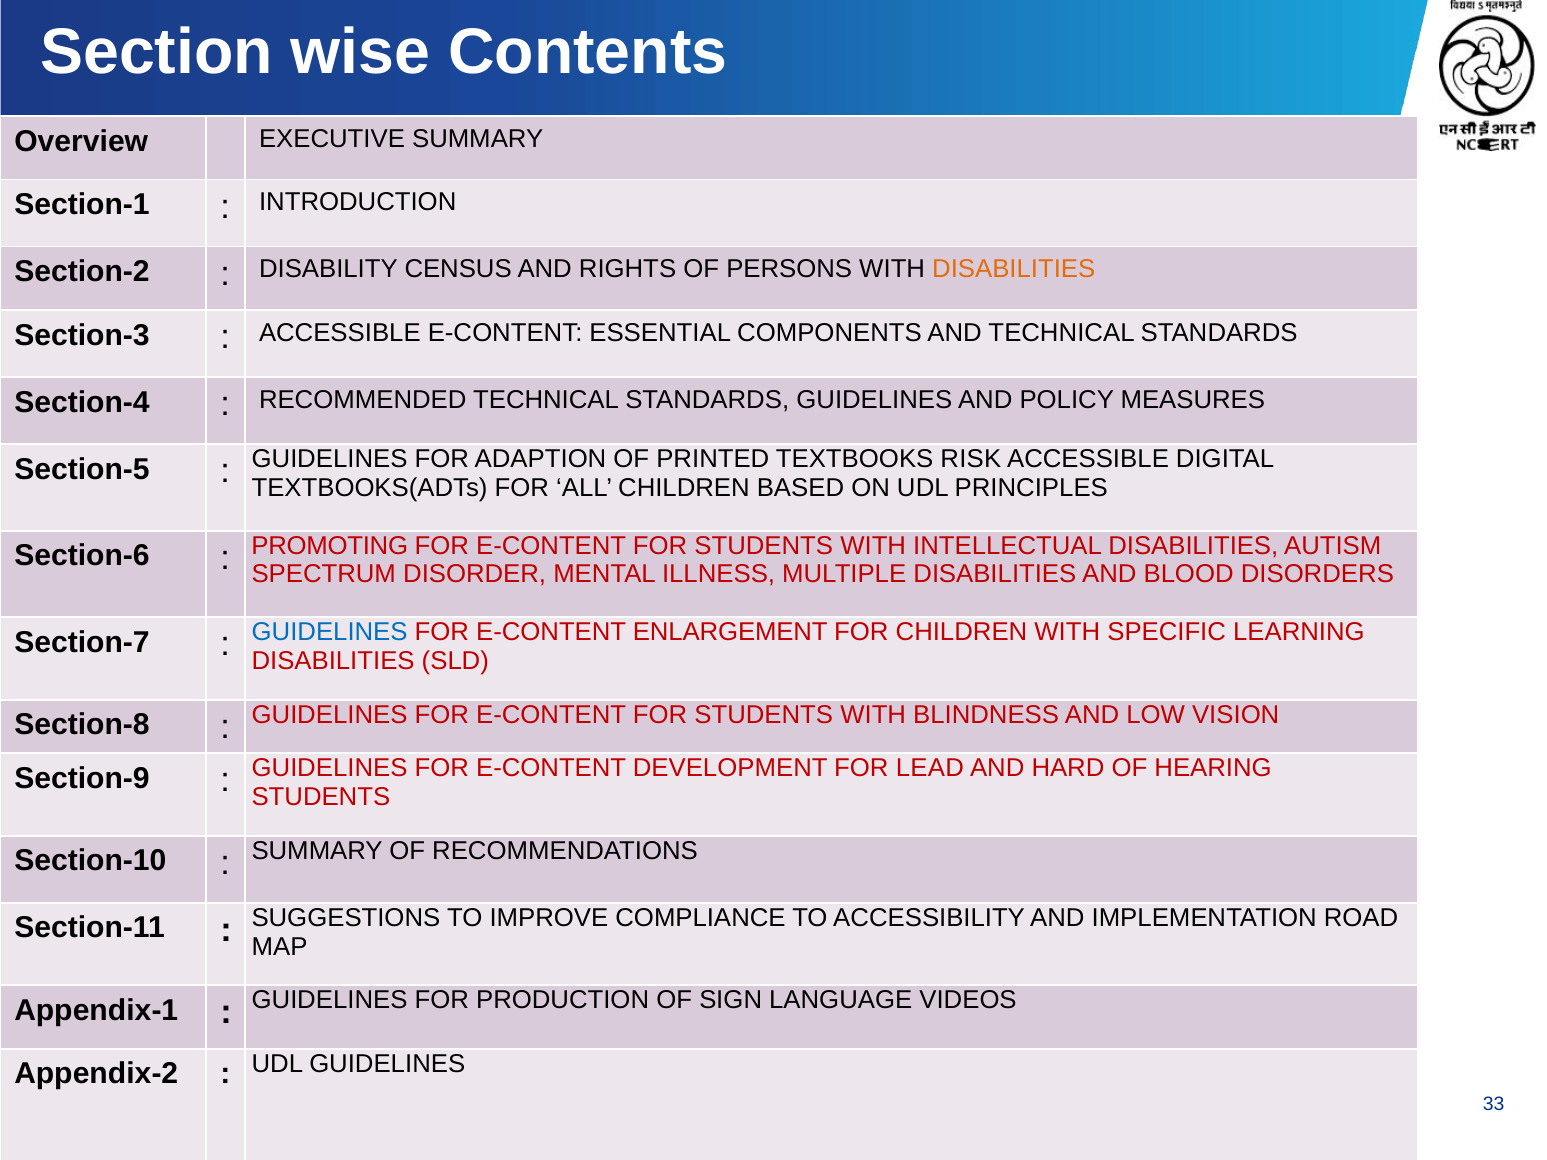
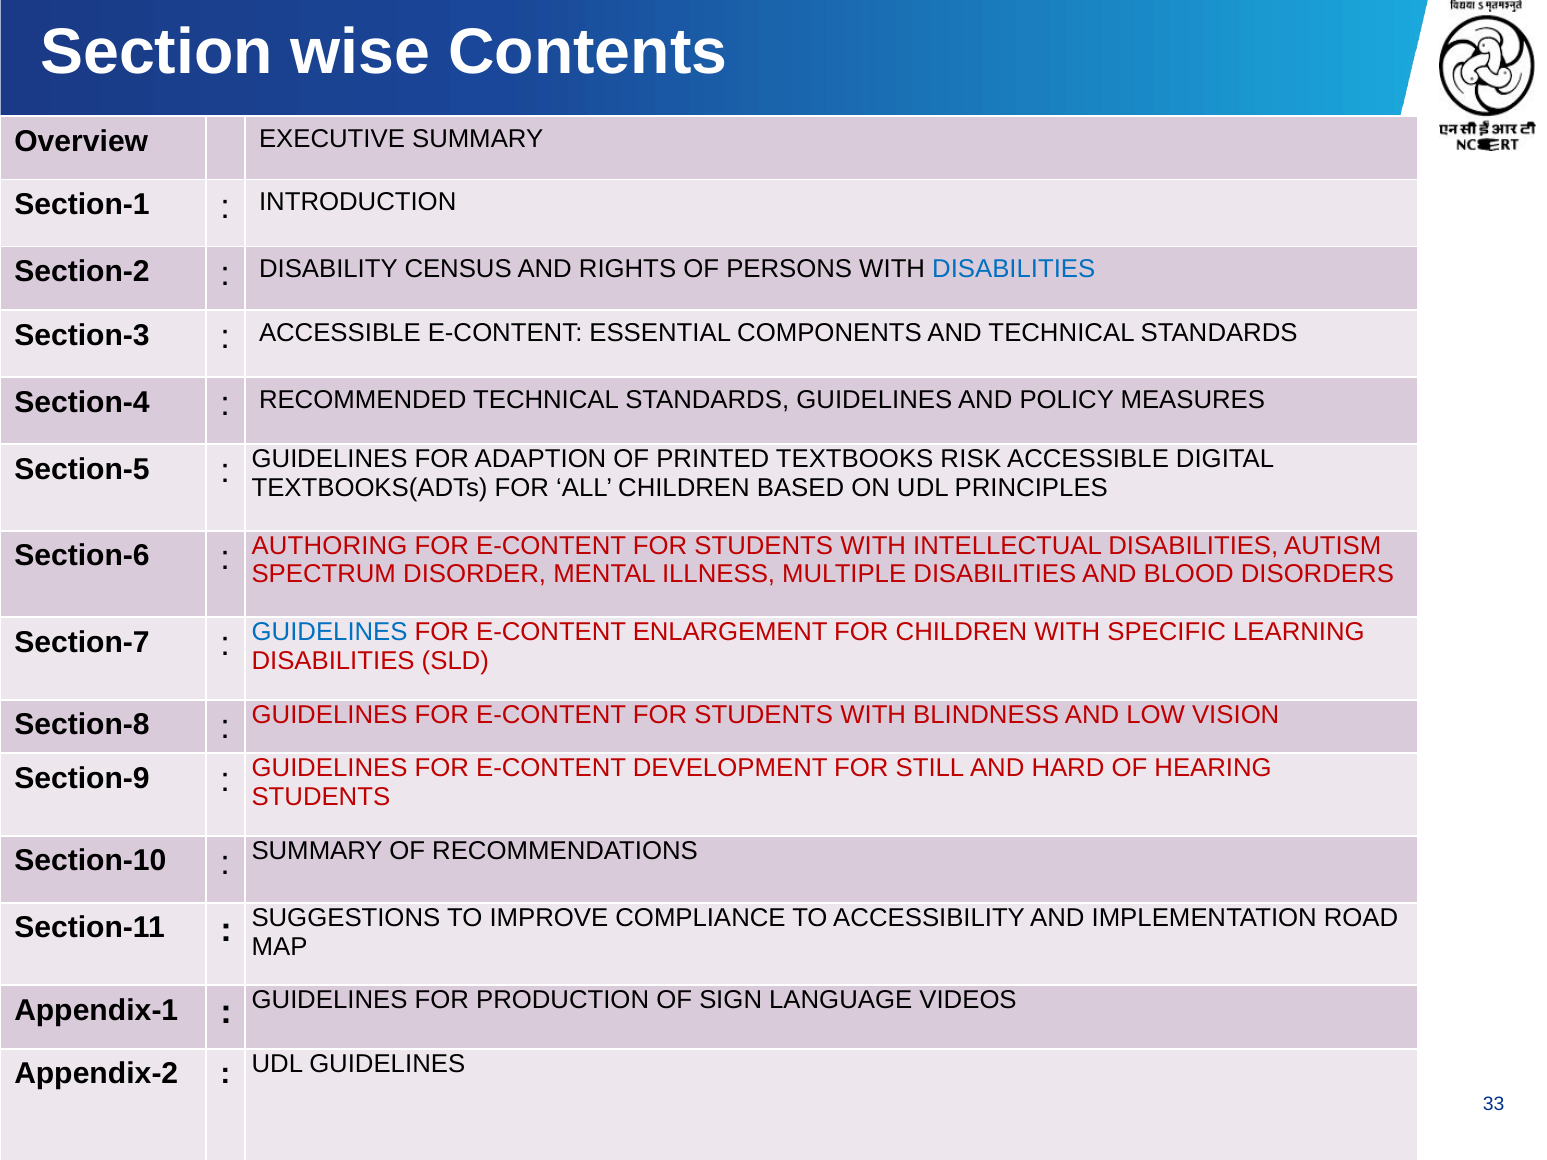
DISABILITIES at (1014, 269) colour: orange -> blue
PROMOTING: PROMOTING -> AUTHORING
LEAD: LEAD -> STILL
